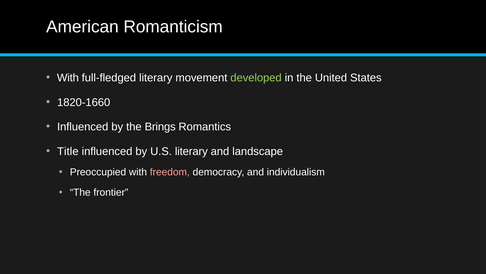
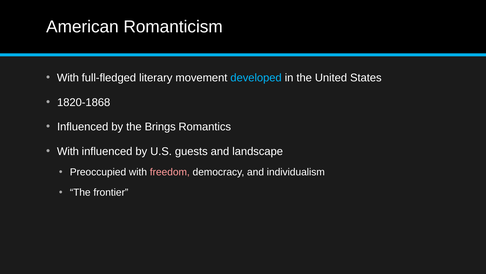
developed colour: light green -> light blue
1820-1660: 1820-1660 -> 1820-1868
Title at (68, 151): Title -> With
U.S literary: literary -> guests
